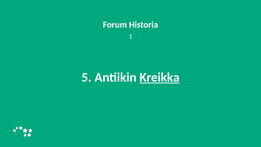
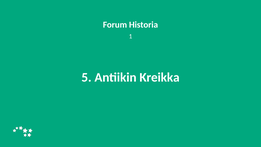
Kreikka underline: present -> none
